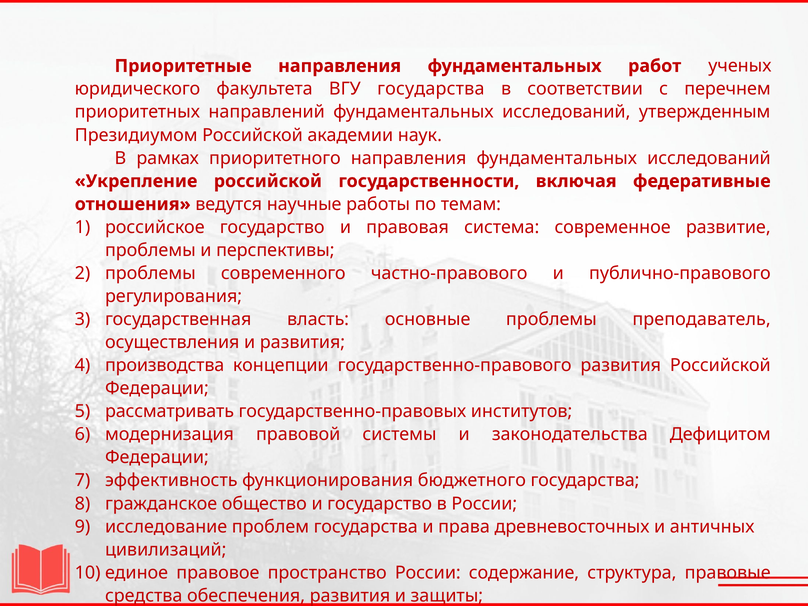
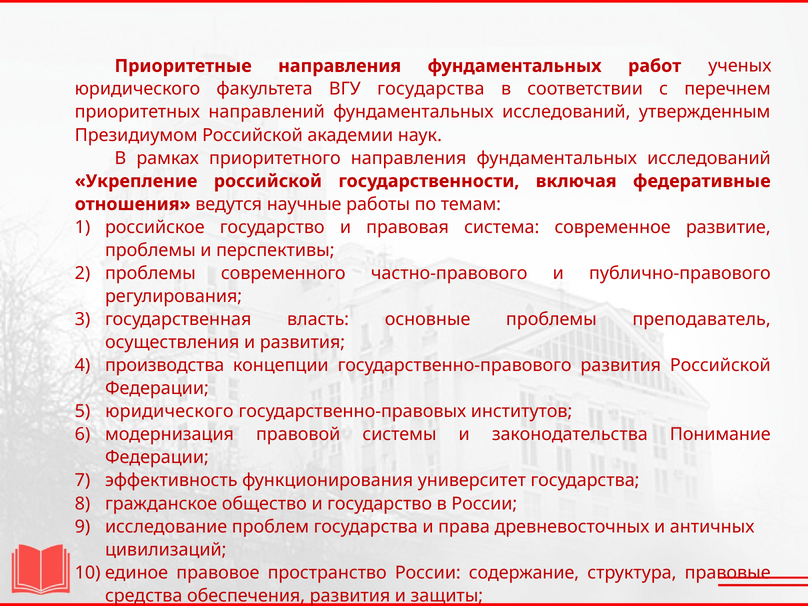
рассматривать at (170, 411): рассматривать -> юридического
Дефицитом: Дефицитом -> Понимание
бюджетного: бюджетного -> университет
